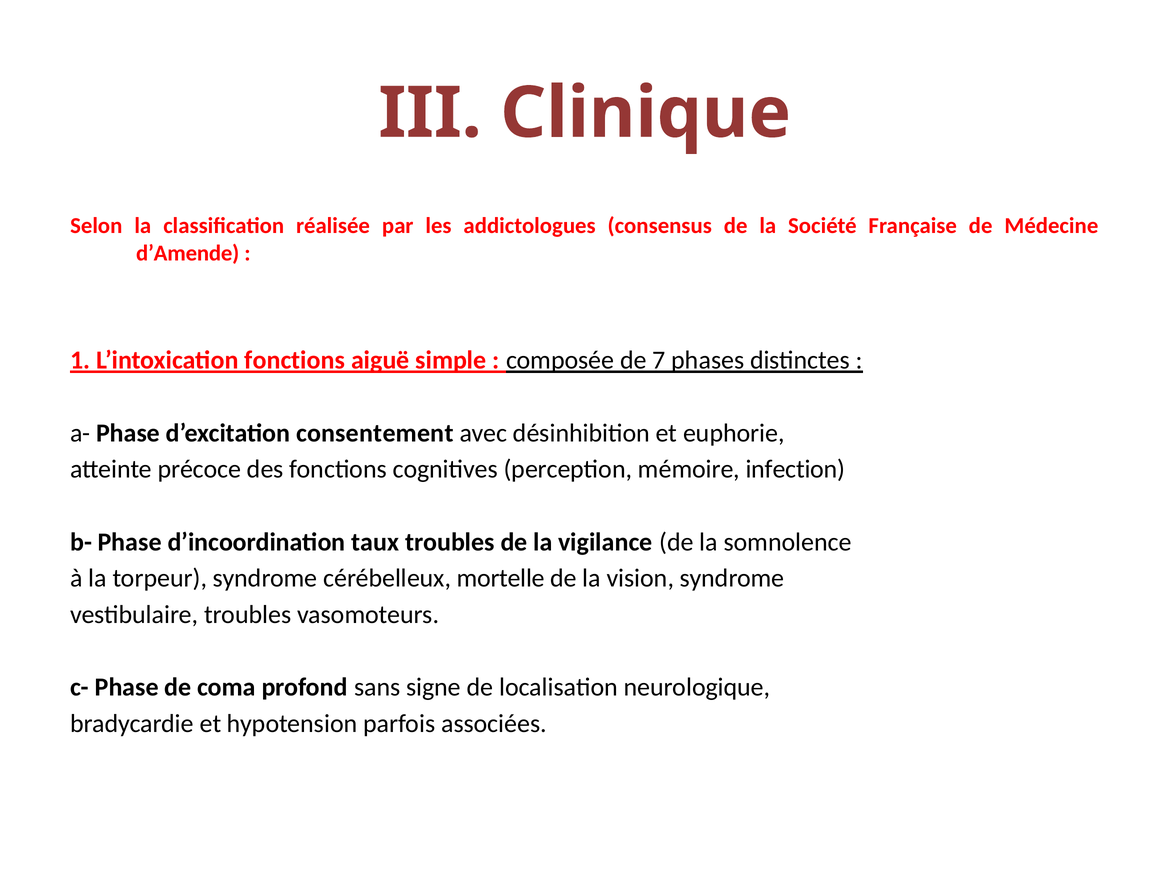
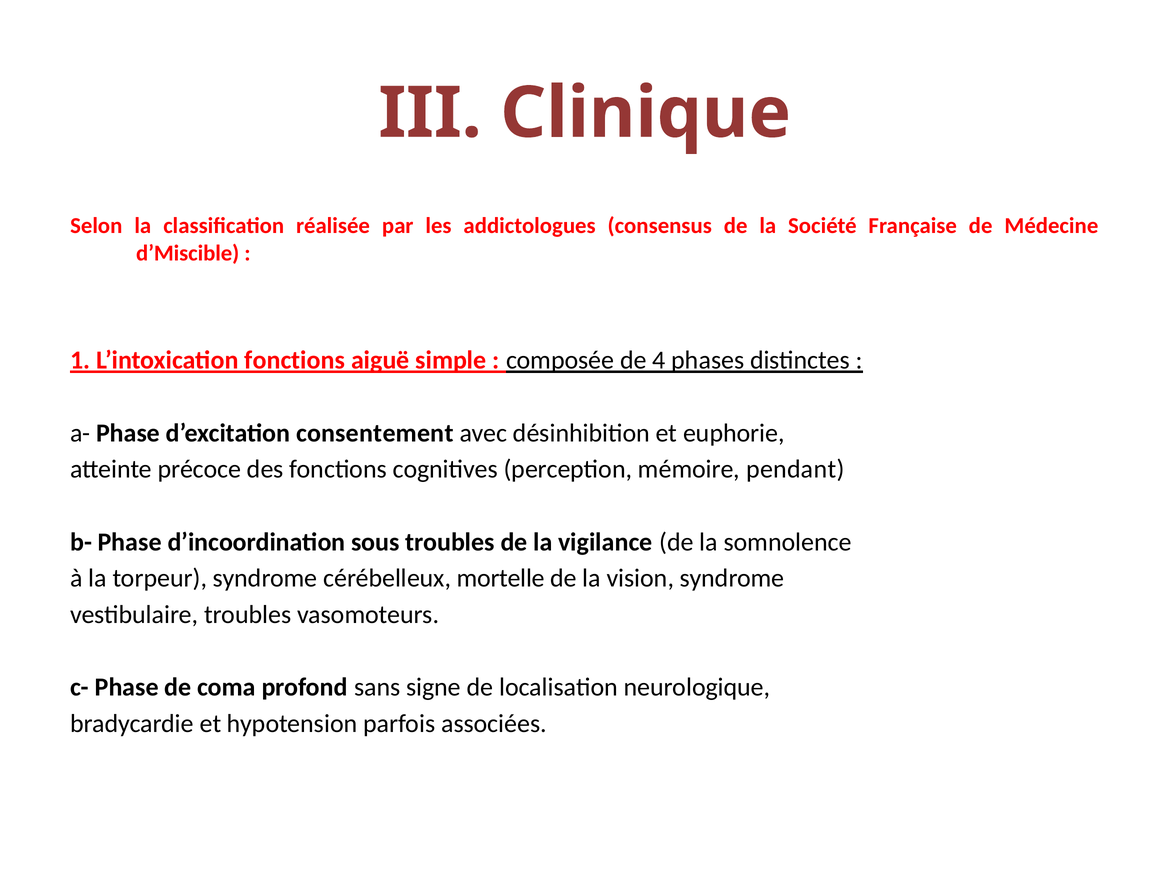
d’Amende: d’Amende -> d’Miscible
7: 7 -> 4
infection: infection -> pendant
taux: taux -> sous
